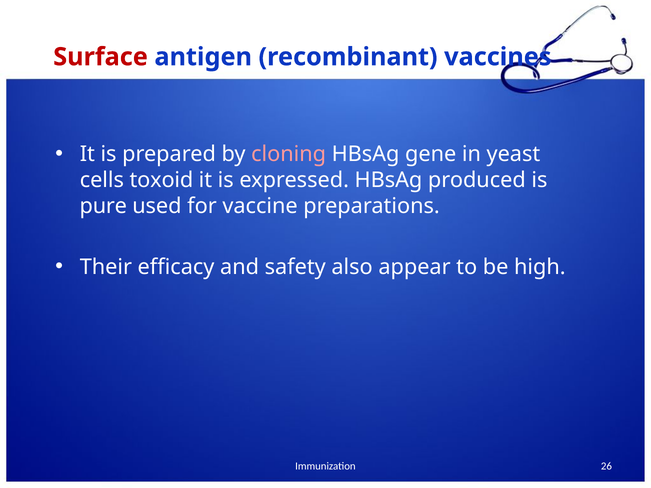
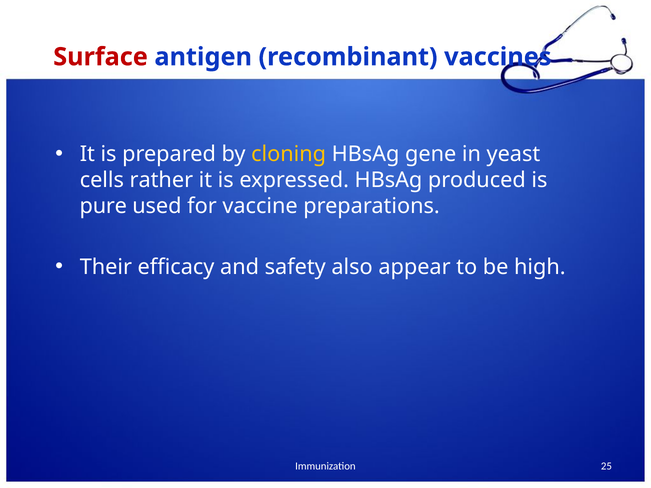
cloning colour: pink -> yellow
toxoid: toxoid -> rather
26: 26 -> 25
